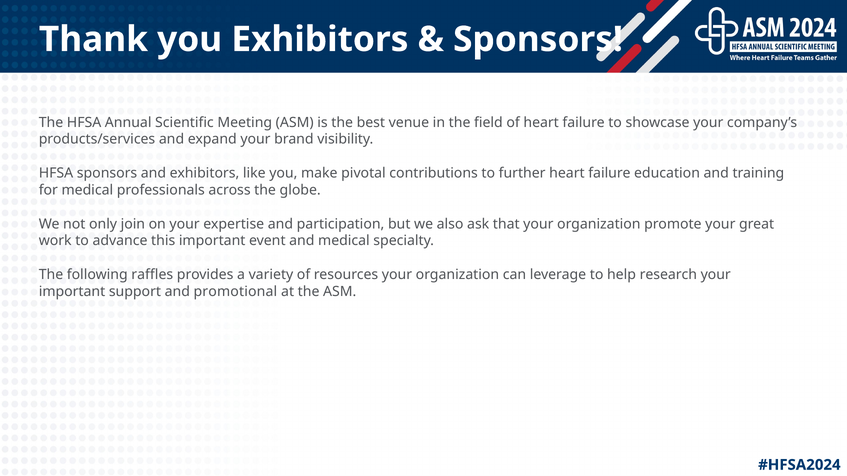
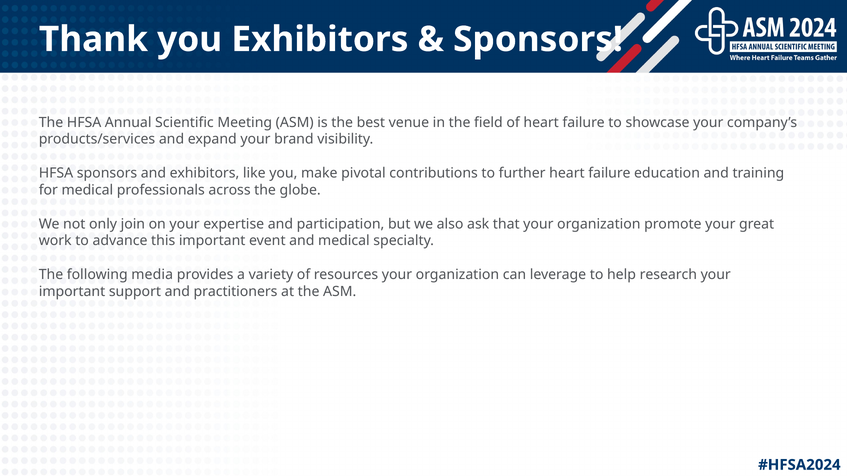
raffles: raffles -> media
promotional: promotional -> practitioners
